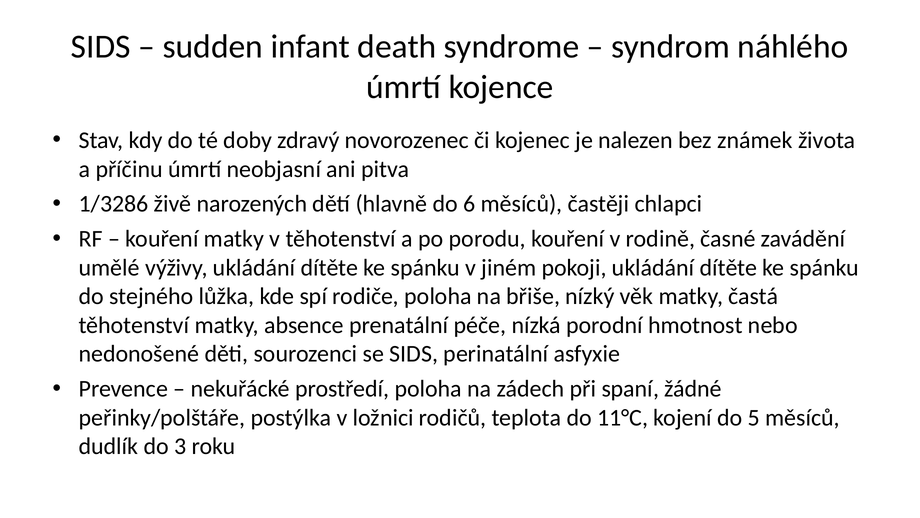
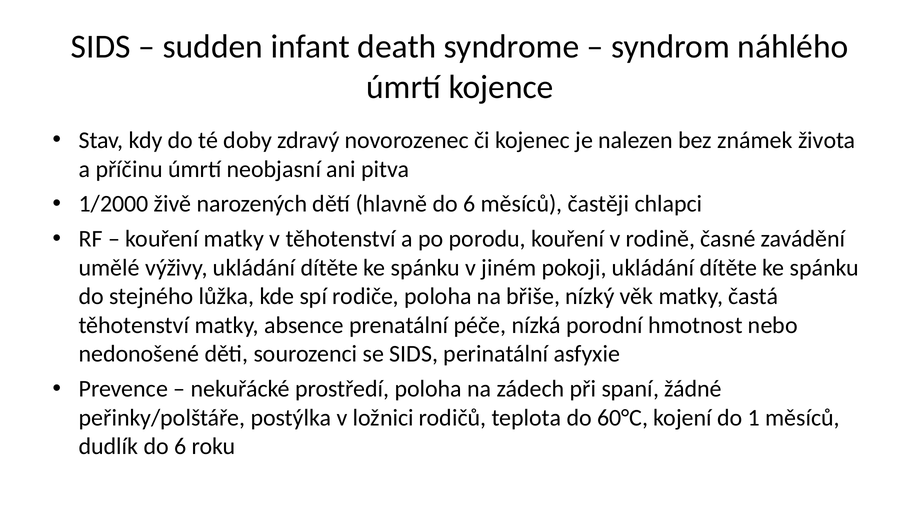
1/3286: 1/3286 -> 1/2000
11°C: 11°C -> 60°C
5: 5 -> 1
dudlík do 3: 3 -> 6
